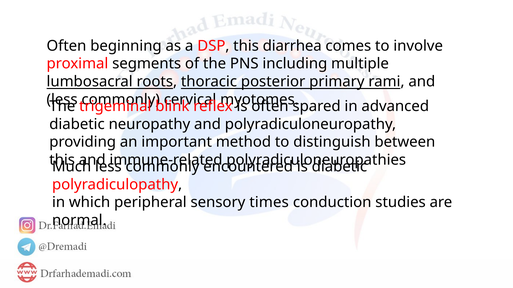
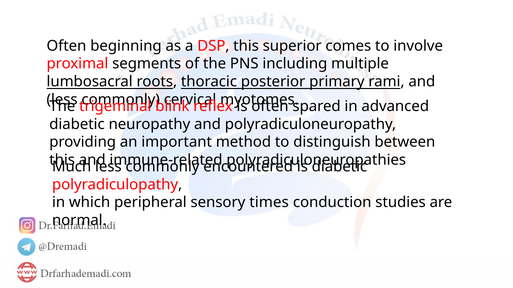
diarrhea: diarrhea -> superior
